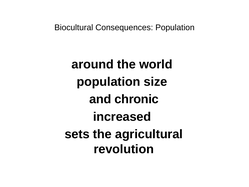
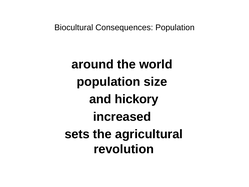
chronic: chronic -> hickory
